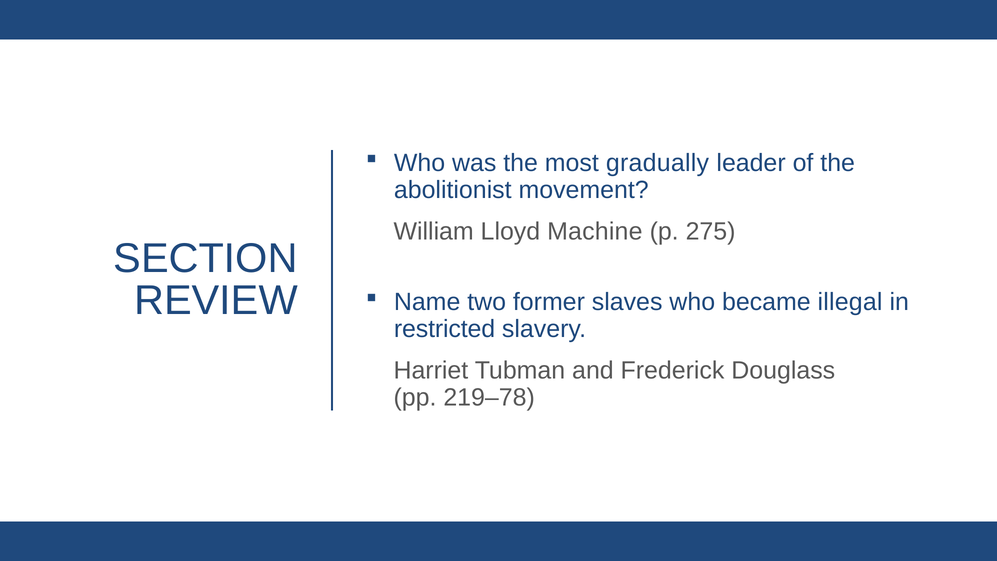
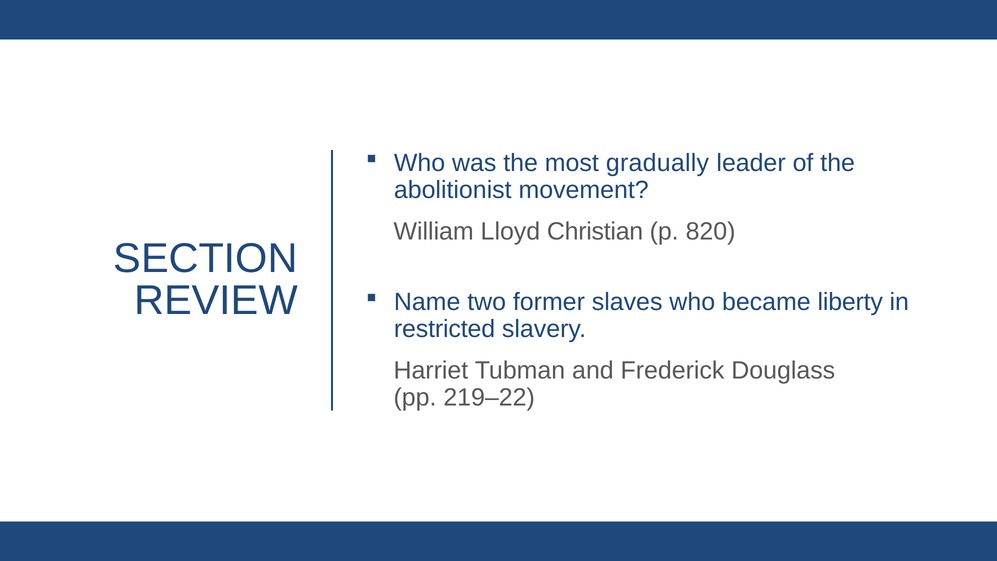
Machine: Machine -> Christian
275: 275 -> 820
illegal: illegal -> liberty
219–78: 219–78 -> 219–22
